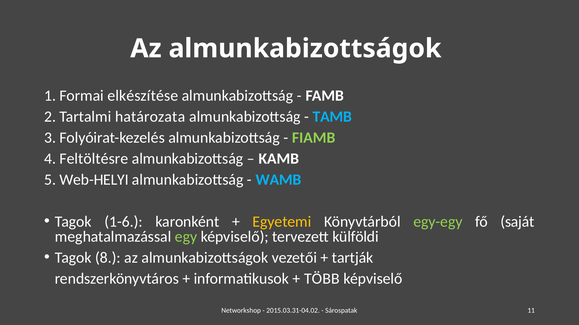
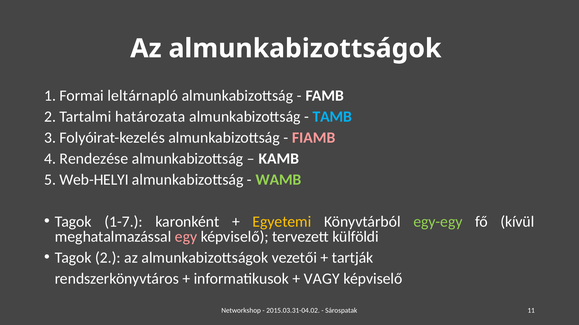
elkészítése: elkészítése -> leltárnapló
FIAMB colour: light green -> pink
Feltöltésre: Feltöltésre -> Rendezése
WAMB colour: light blue -> light green
1-6: 1-6 -> 1-7
saját: saját -> kívül
egy colour: light green -> pink
Tagok 8: 8 -> 2
TÖBB: TÖBB -> VAGY
